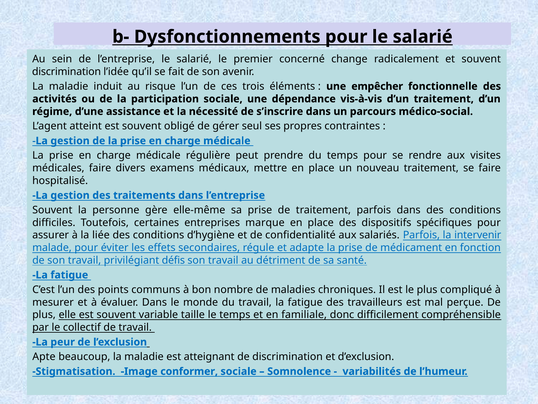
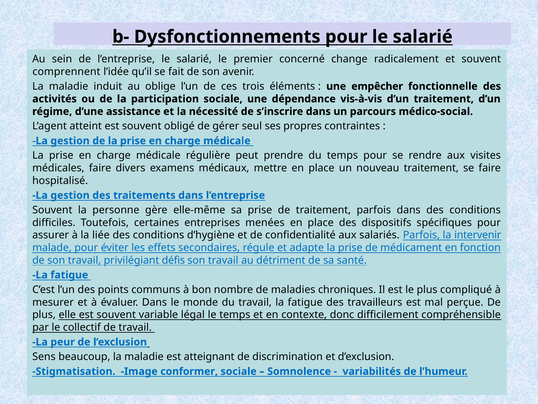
discrimination at (67, 72): discrimination -> comprennent
risque: risque -> oblige
marque: marque -> menées
taille: taille -> légal
familiale: familiale -> contexte
Apte: Apte -> Sens
